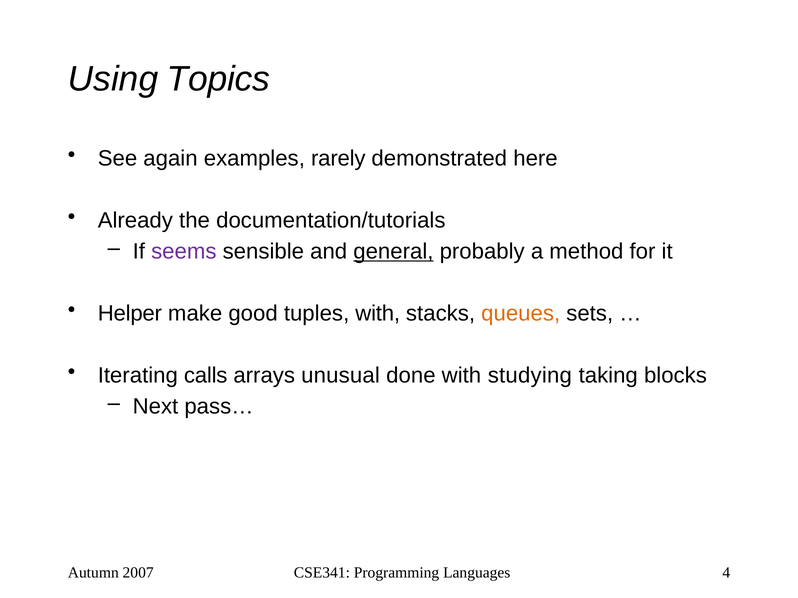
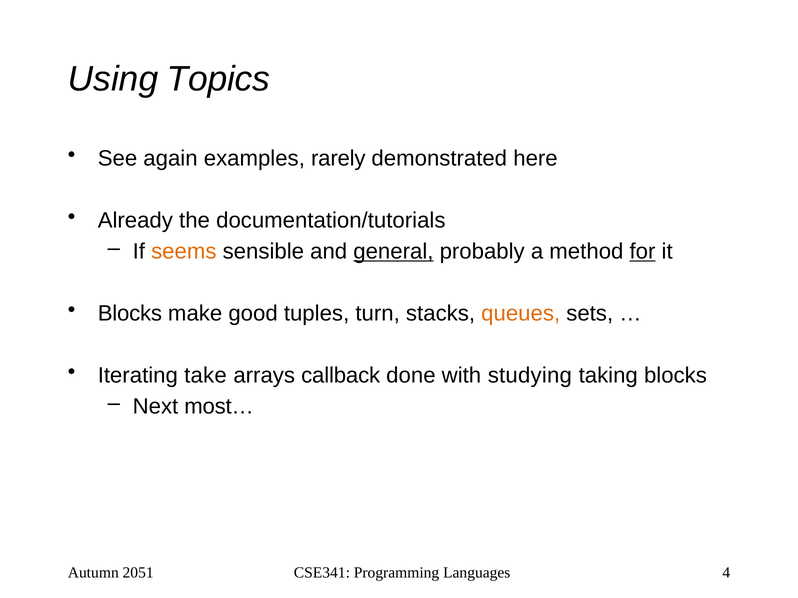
seems colour: purple -> orange
for underline: none -> present
Helper at (130, 314): Helper -> Blocks
tuples with: with -> turn
calls: calls -> take
unusual: unusual -> callback
pass…: pass… -> most…
2007: 2007 -> 2051
